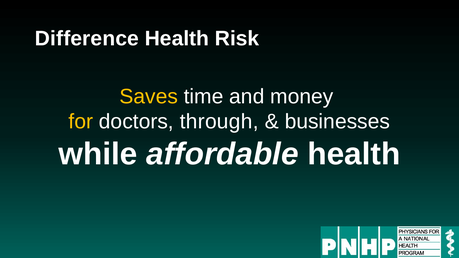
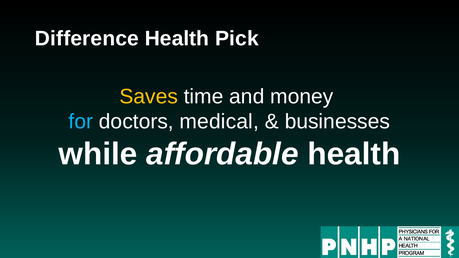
Risk: Risk -> Pick
for colour: yellow -> light blue
through: through -> medical
